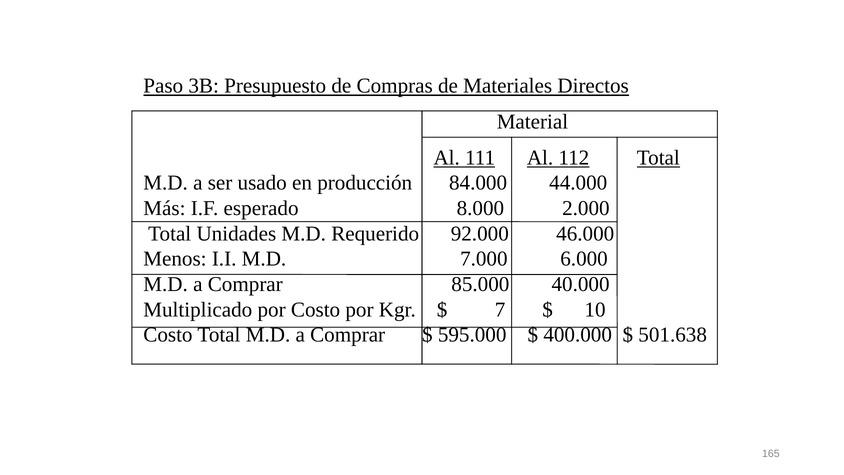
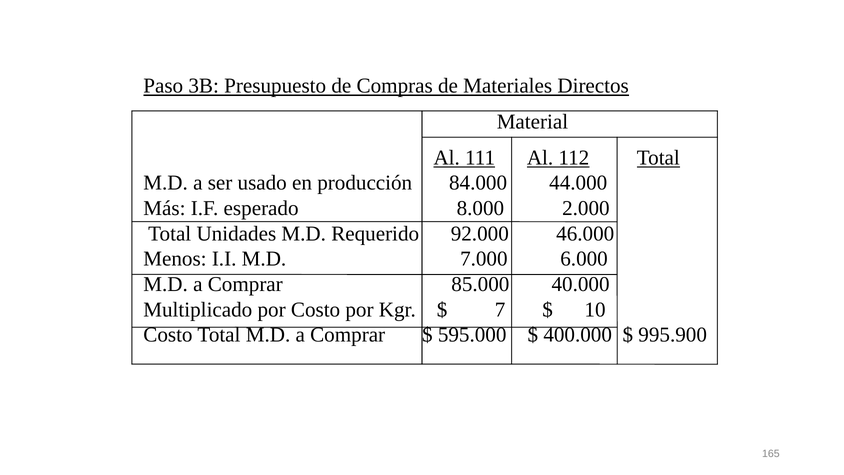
501.638: 501.638 -> 995.900
